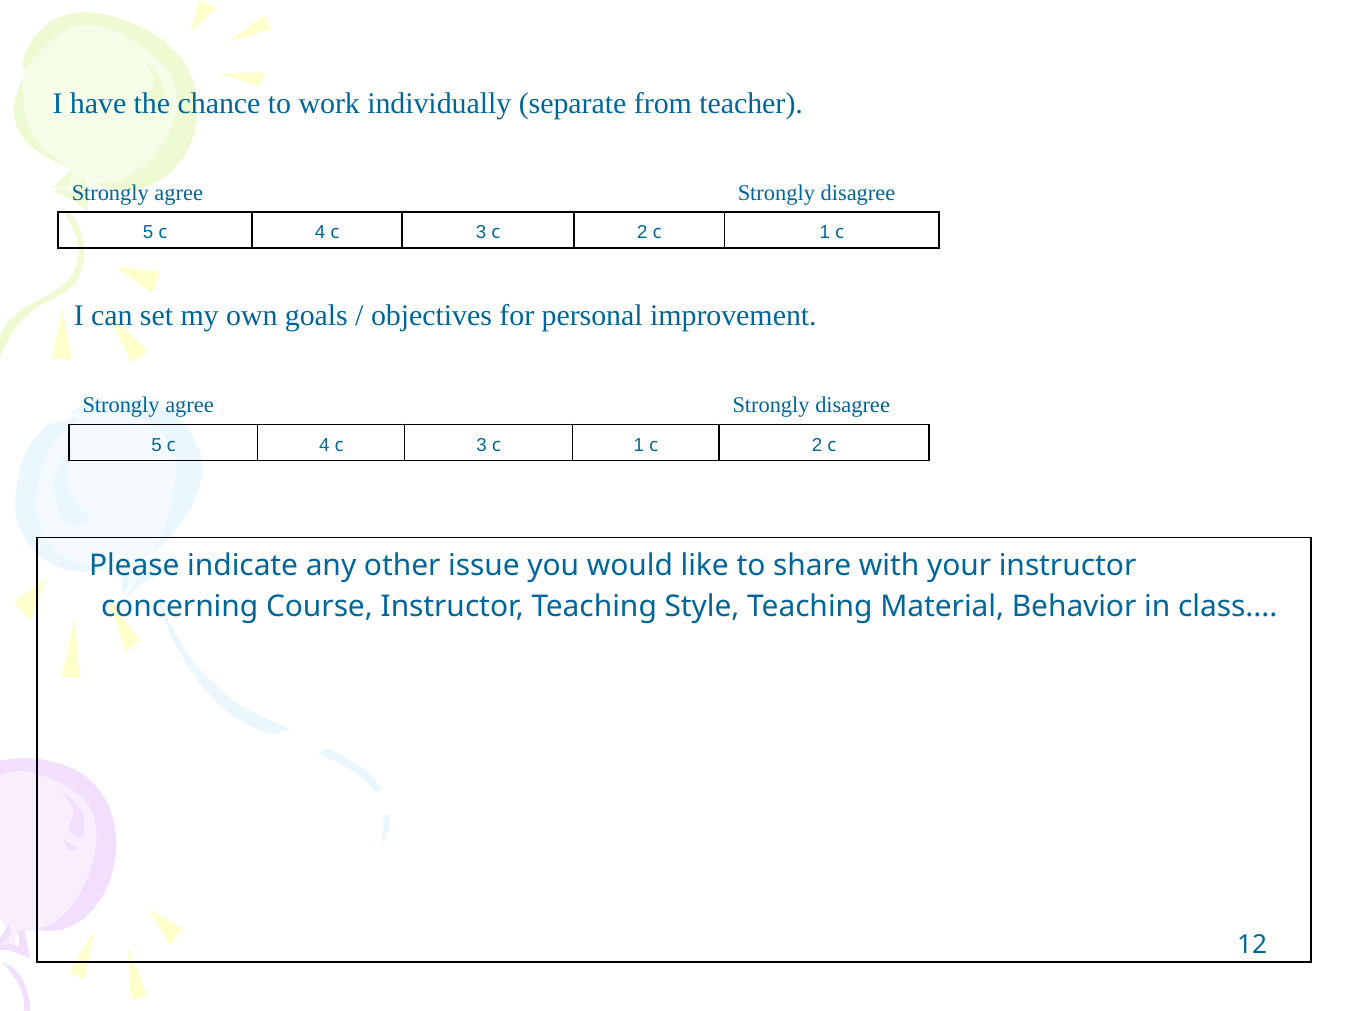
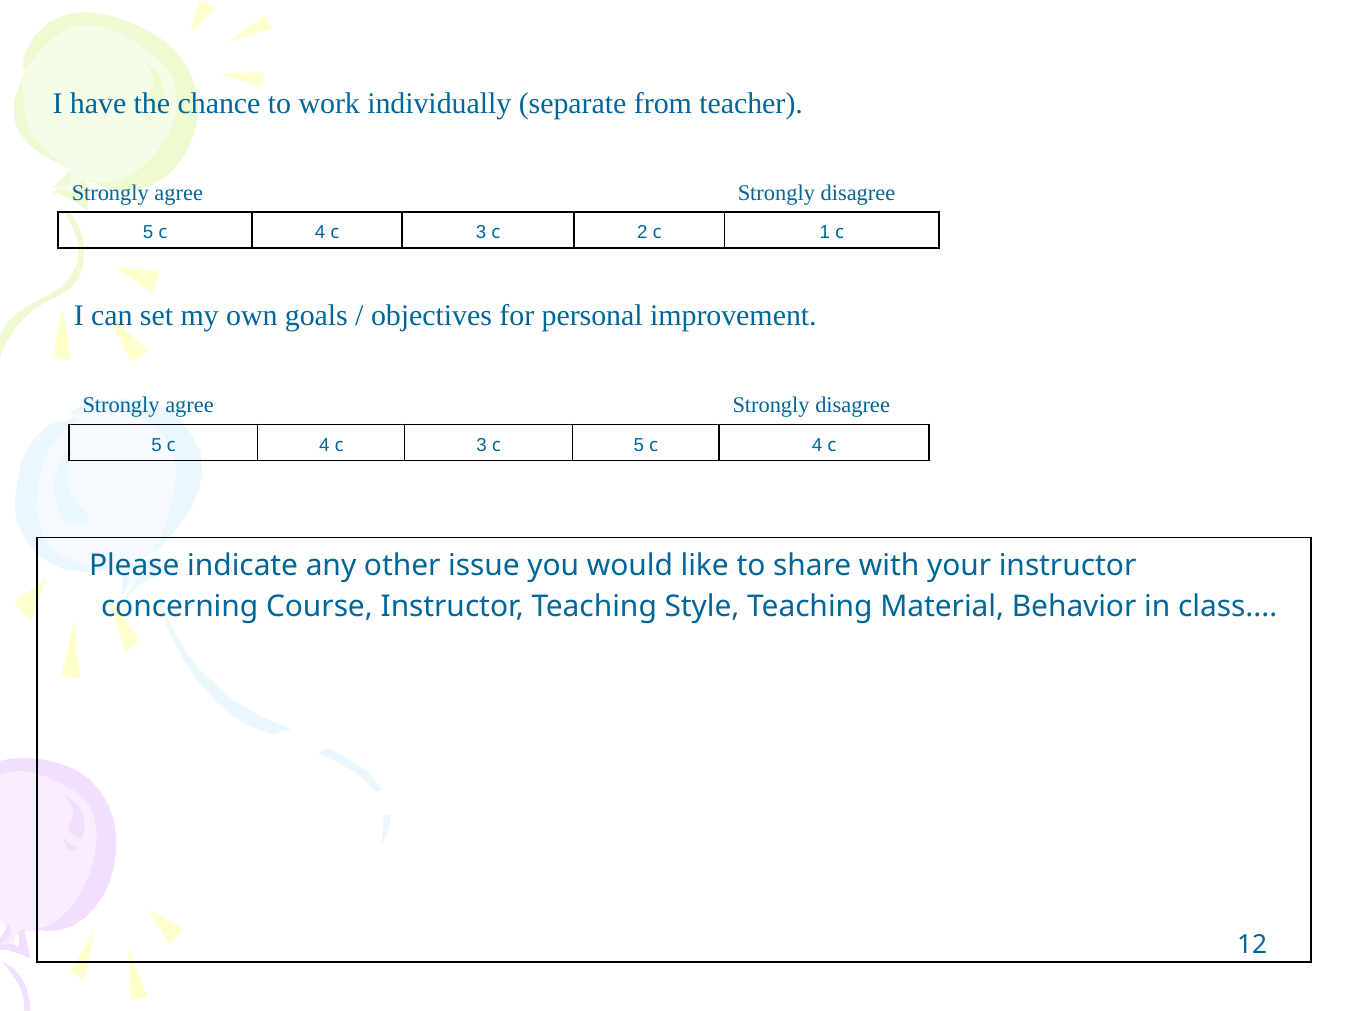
3 c 1: 1 -> 5
2 at (817, 445): 2 -> 4
